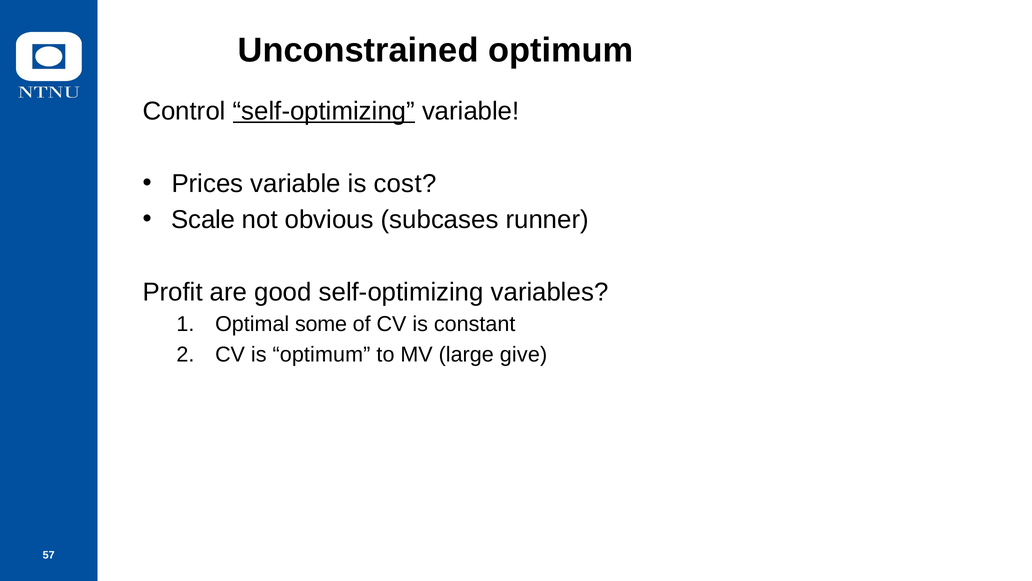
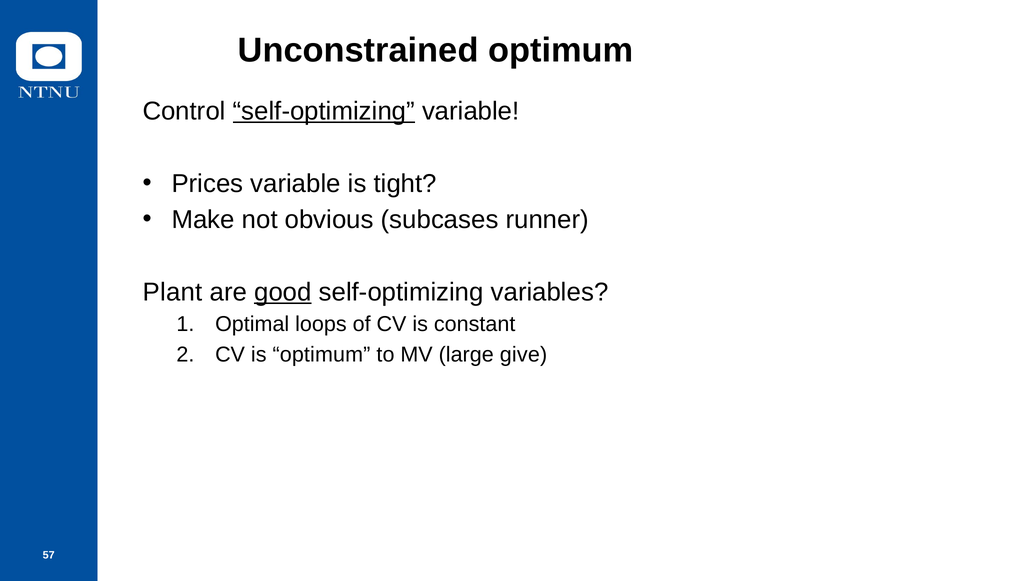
cost: cost -> tight
Scale: Scale -> Make
Profit: Profit -> Plant
good underline: none -> present
some: some -> loops
